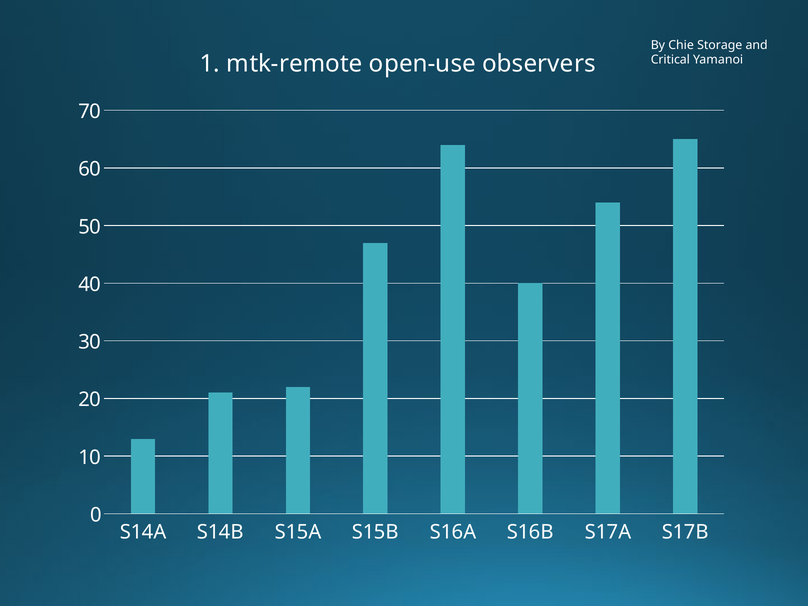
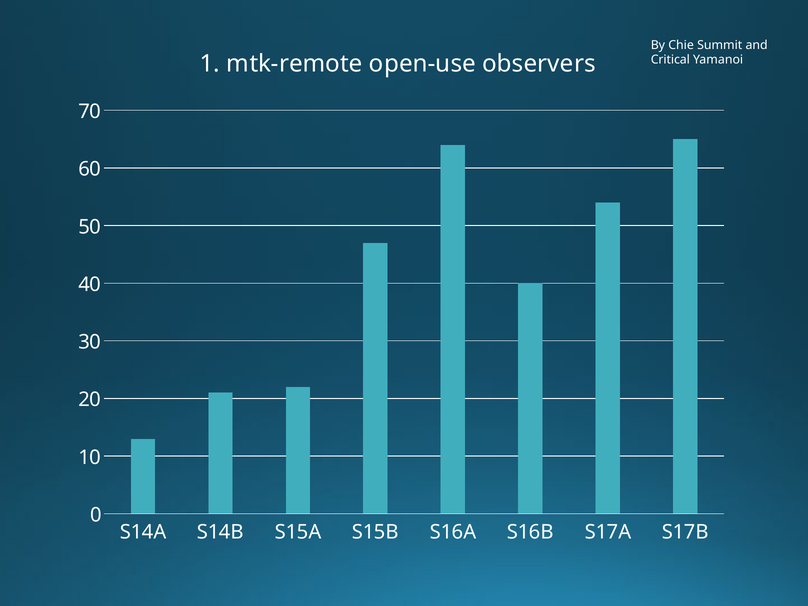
Storage: Storage -> Summit
